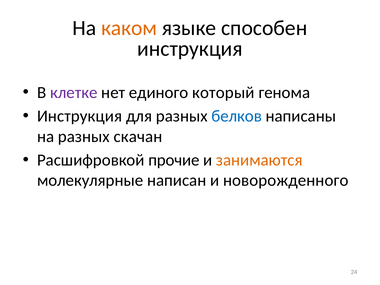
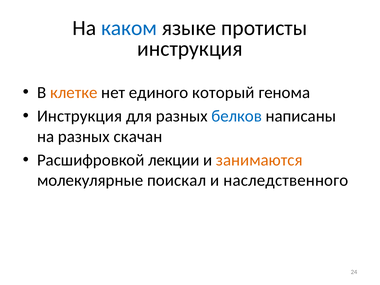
каком colour: orange -> blue
способен: способен -> протисты
клетке colour: purple -> orange
прочие: прочие -> лекции
написан: написан -> поискал
новорожденного: новорожденного -> наследственного
